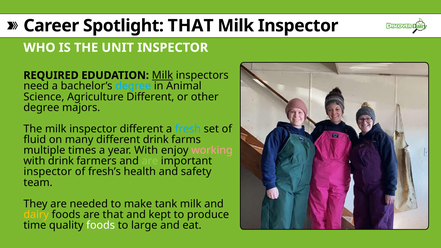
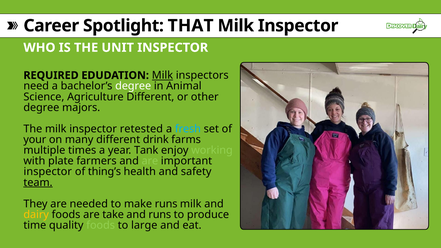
degree at (133, 86) colour: light blue -> white
inspector different: different -> retested
fluid: fluid -> your
year With: With -> Tank
working colour: pink -> light green
with drink: drink -> plate
fresh’s: fresh’s -> thing’s
team underline: none -> present
make tank: tank -> runs
are that: that -> take
and kept: kept -> runs
foods at (101, 225) colour: white -> light green
